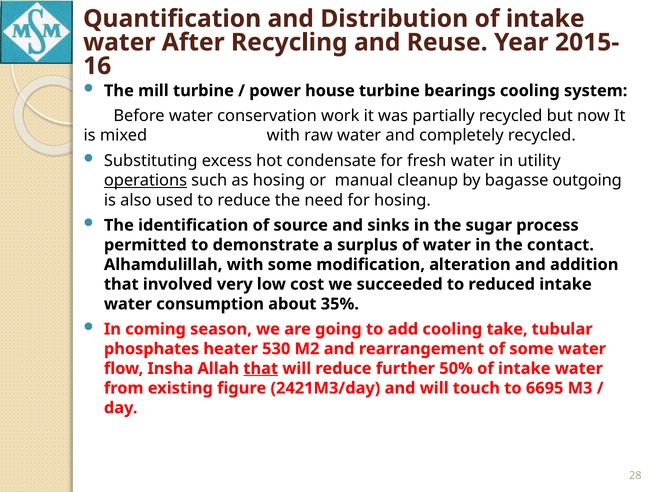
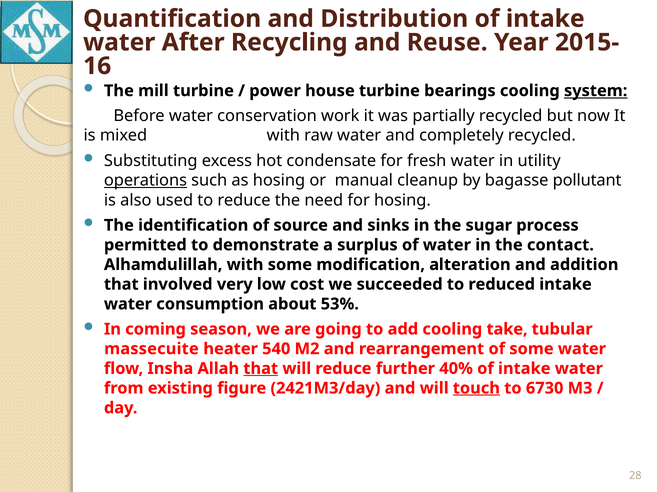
system underline: none -> present
outgoing: outgoing -> pollutant
35%: 35% -> 53%
phosphates: phosphates -> massecuite
530: 530 -> 540
50%: 50% -> 40%
touch underline: none -> present
6695: 6695 -> 6730
